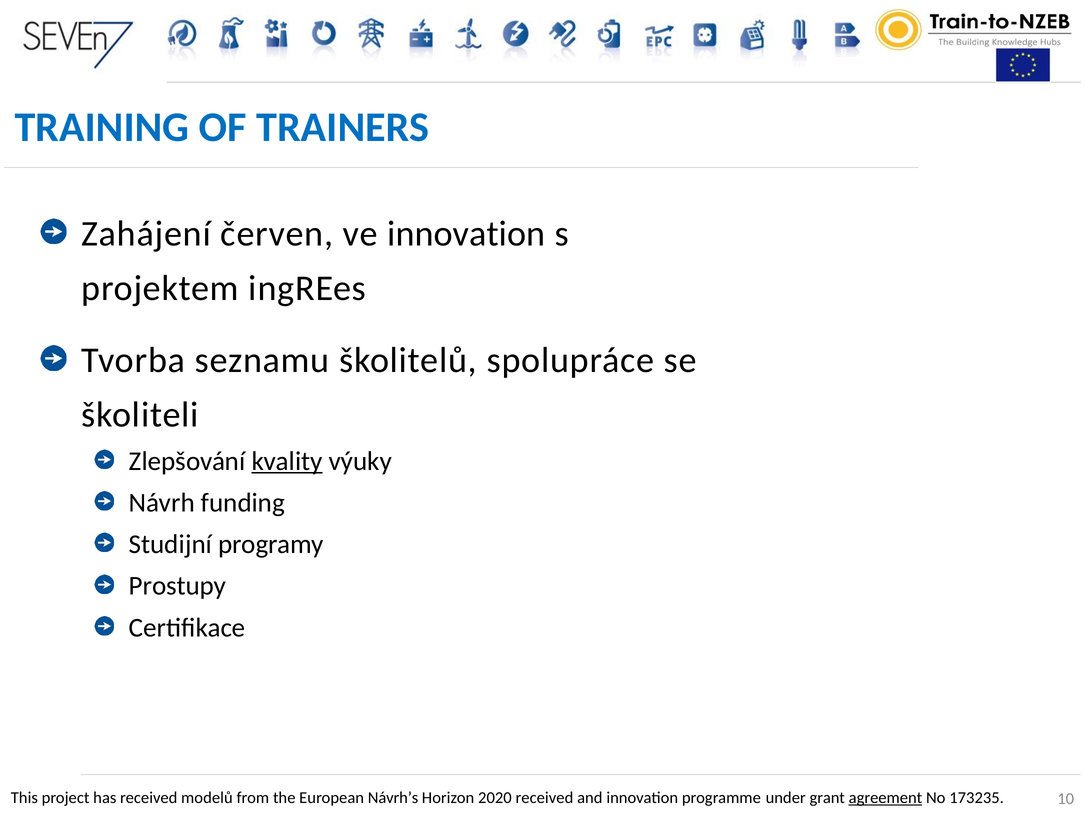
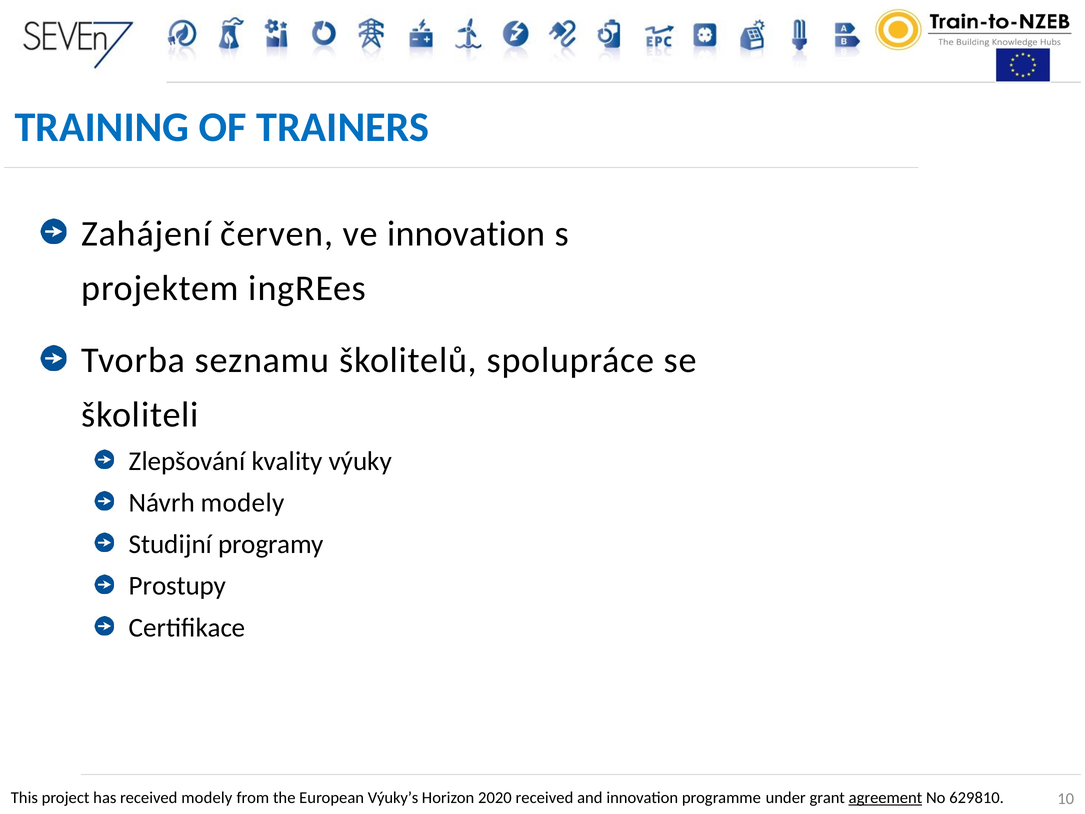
kvality underline: present -> none
Návrh funding: funding -> modely
received modelů: modelů -> modely
Návrh’s: Návrh’s -> Výuky’s
173235: 173235 -> 629810
